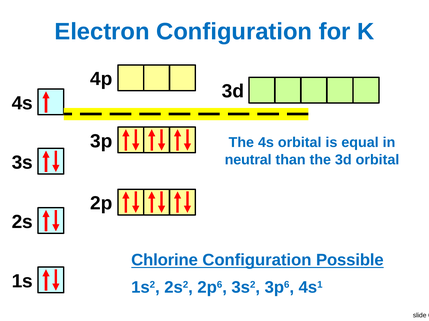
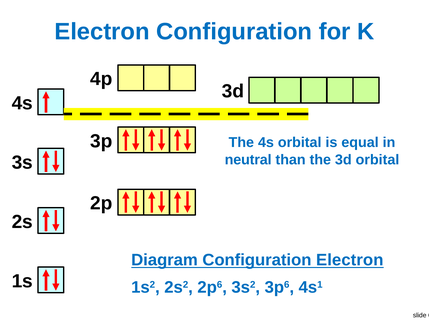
Chlorine: Chlorine -> Diagram
Configuration Possible: Possible -> Electron
